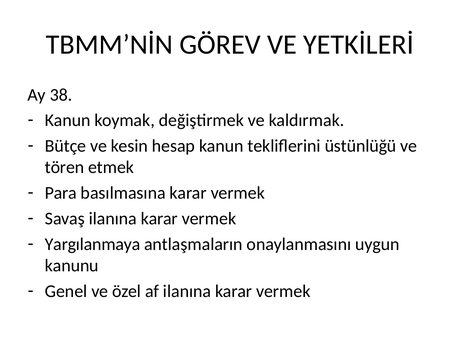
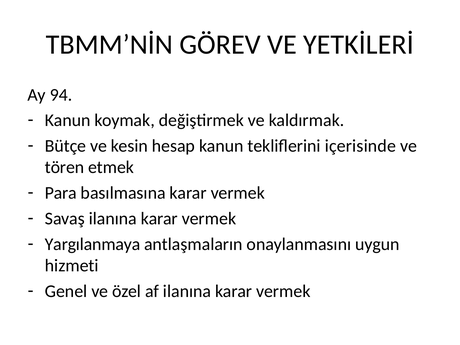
38: 38 -> 94
üstünlüğü: üstünlüğü -> içerisinde
kanunu: kanunu -> hizmeti
